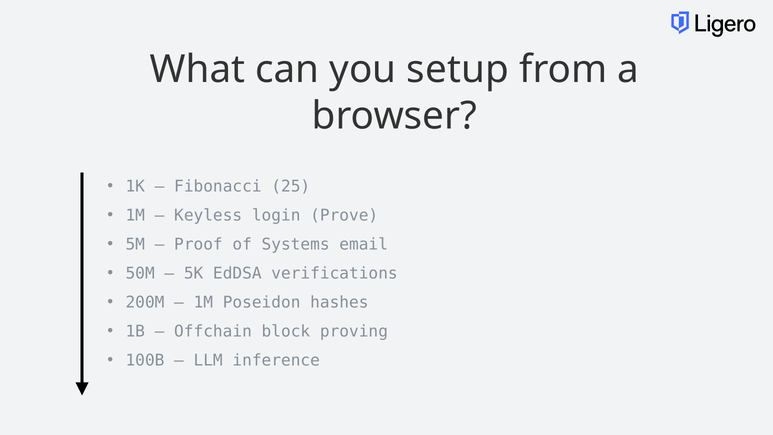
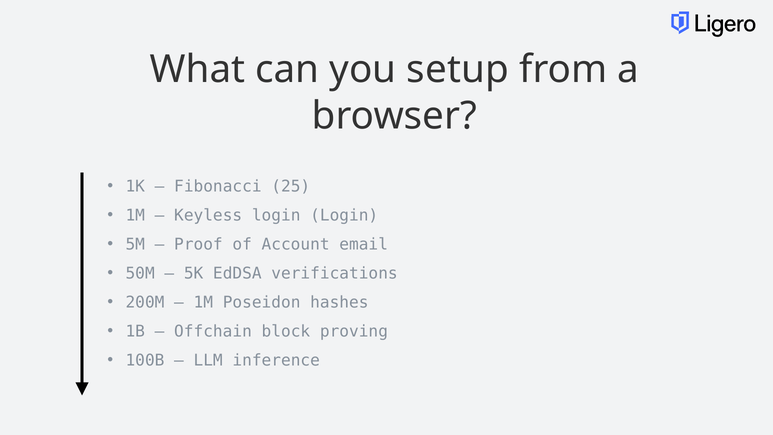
login Prove: Prove -> Login
Systems: Systems -> Account
